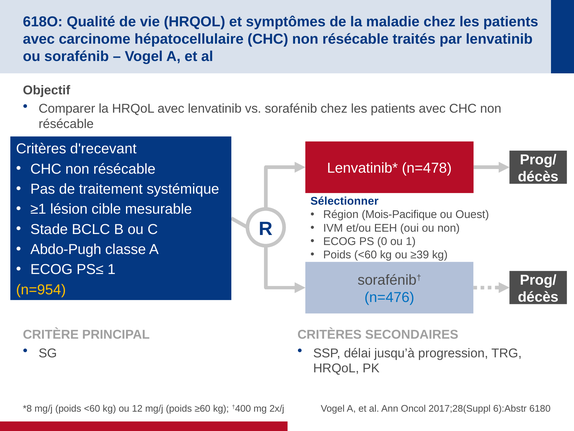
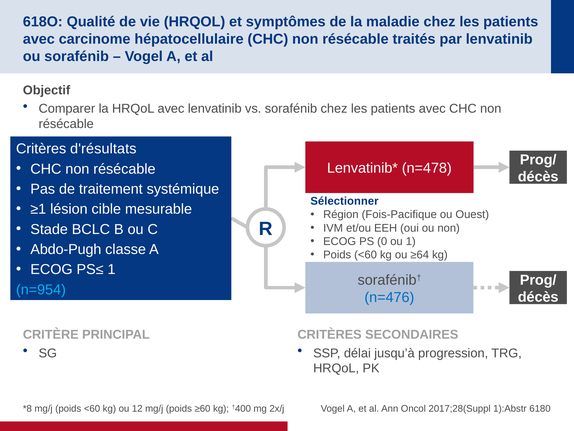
d'recevant: d'recevant -> d'résultats
Mois-Pacifique: Mois-Pacifique -> Fois-Pacifique
≥39: ≥39 -> ≥64
n=954 colour: yellow -> light blue
6):Abstr: 6):Abstr -> 1):Abstr
